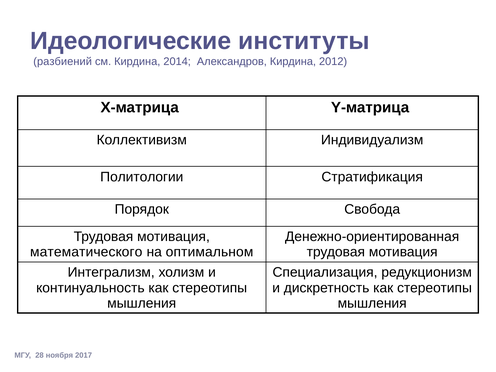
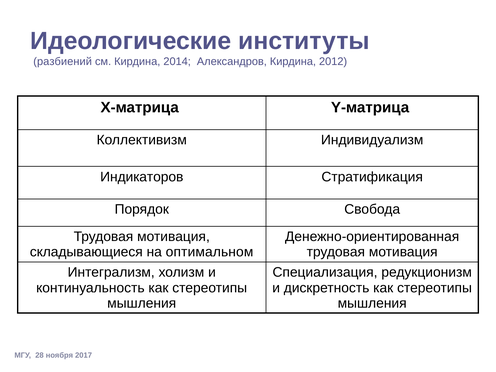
Политологии: Политологии -> Индикаторов
математического: математического -> складывающиеся
